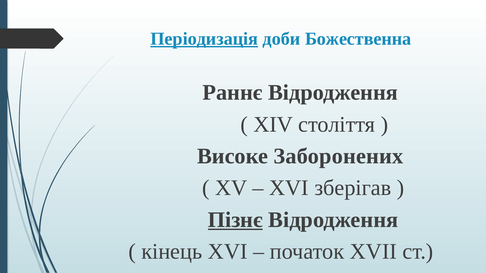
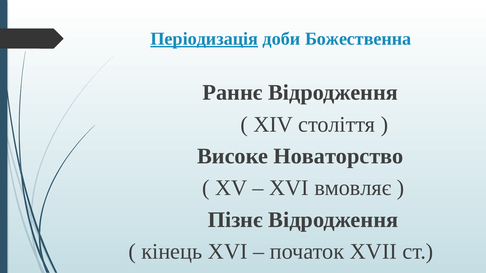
Заборонених: Заборонених -> Новаторство
зберігав: зберігав -> вмовляє
Пізнє underline: present -> none
